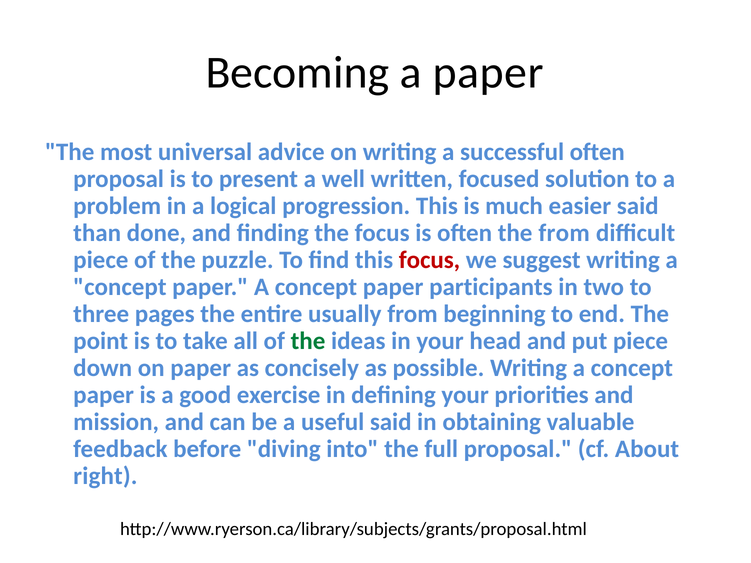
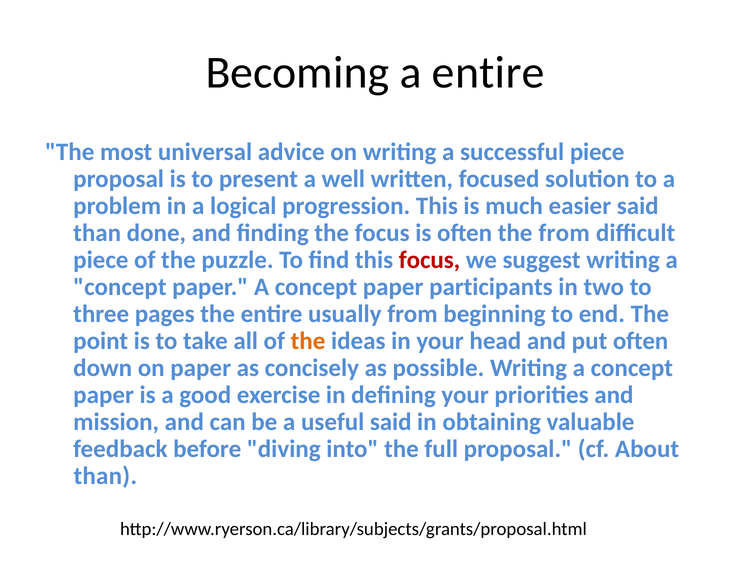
a paper: paper -> entire
successful often: often -> piece
the at (308, 341) colour: green -> orange
put piece: piece -> often
right at (105, 476): right -> than
